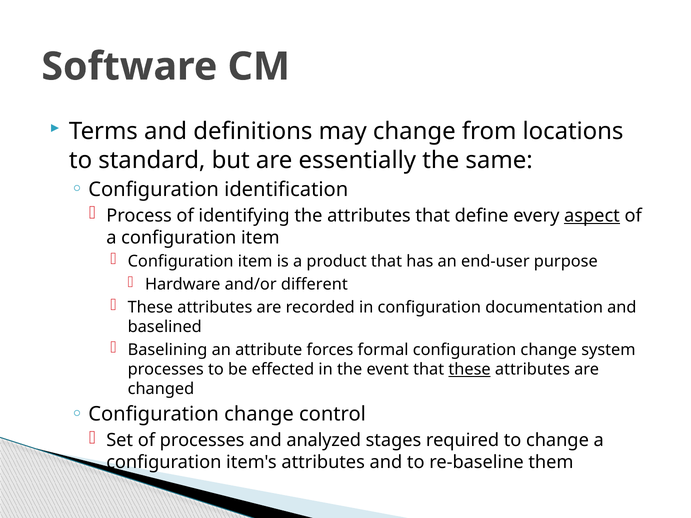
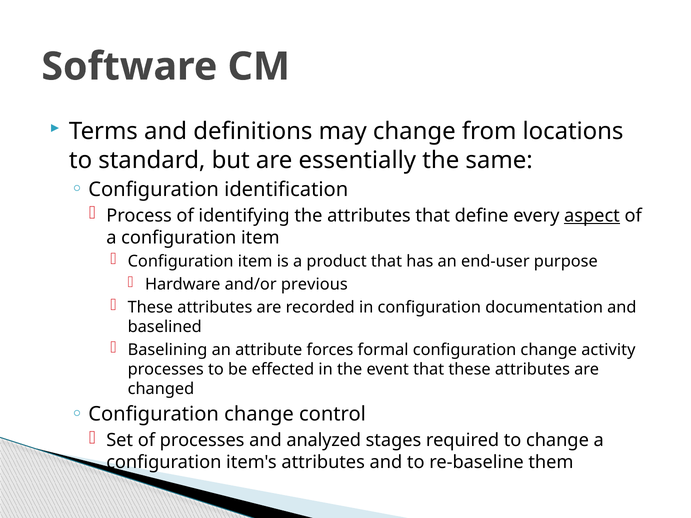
different: different -> previous
system: system -> activity
these at (470, 370) underline: present -> none
